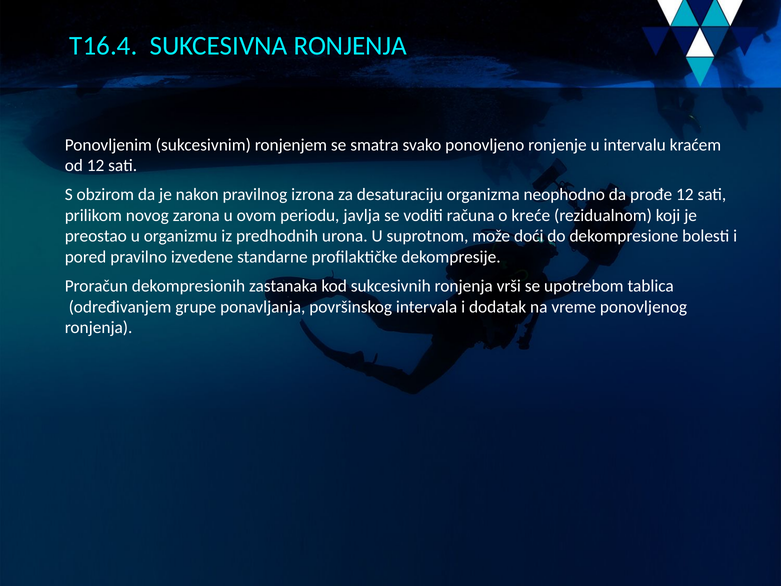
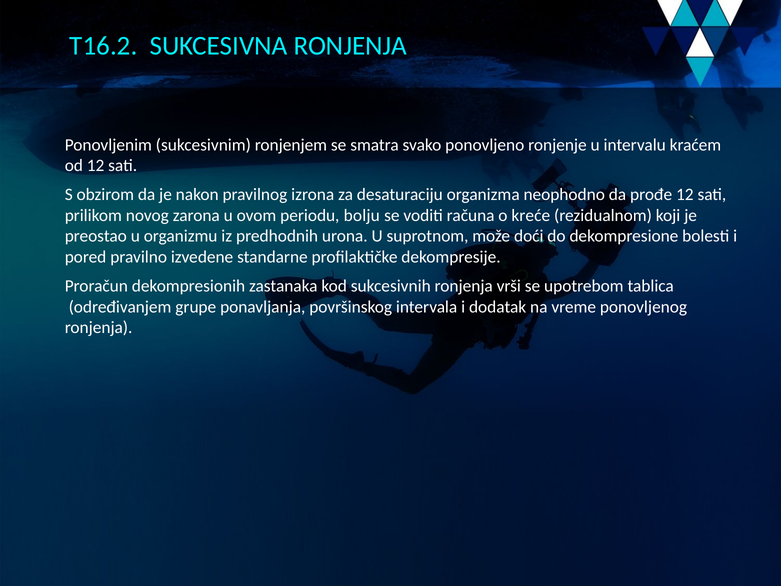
T16.4: T16.4 -> T16.2
javlja: javlja -> bolju
